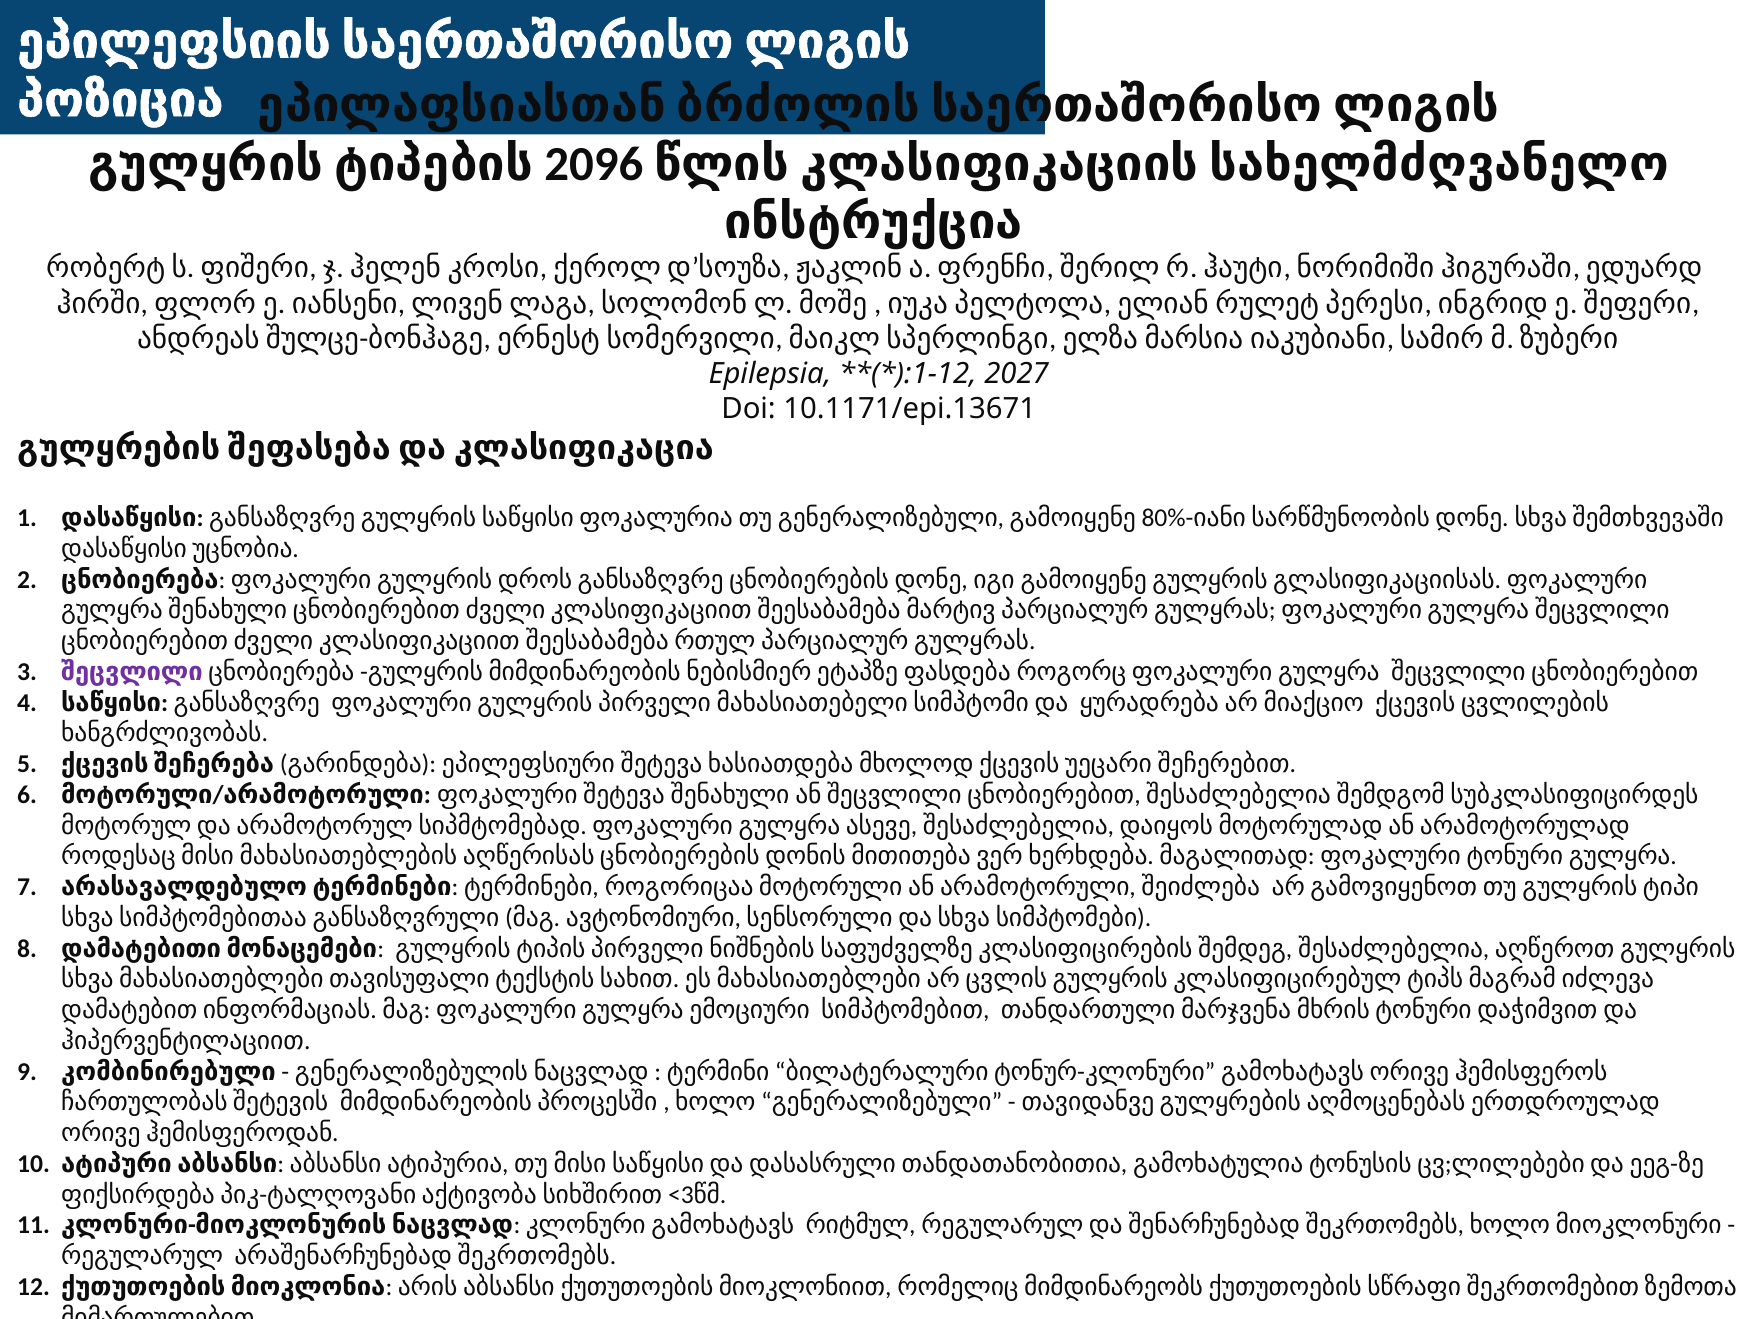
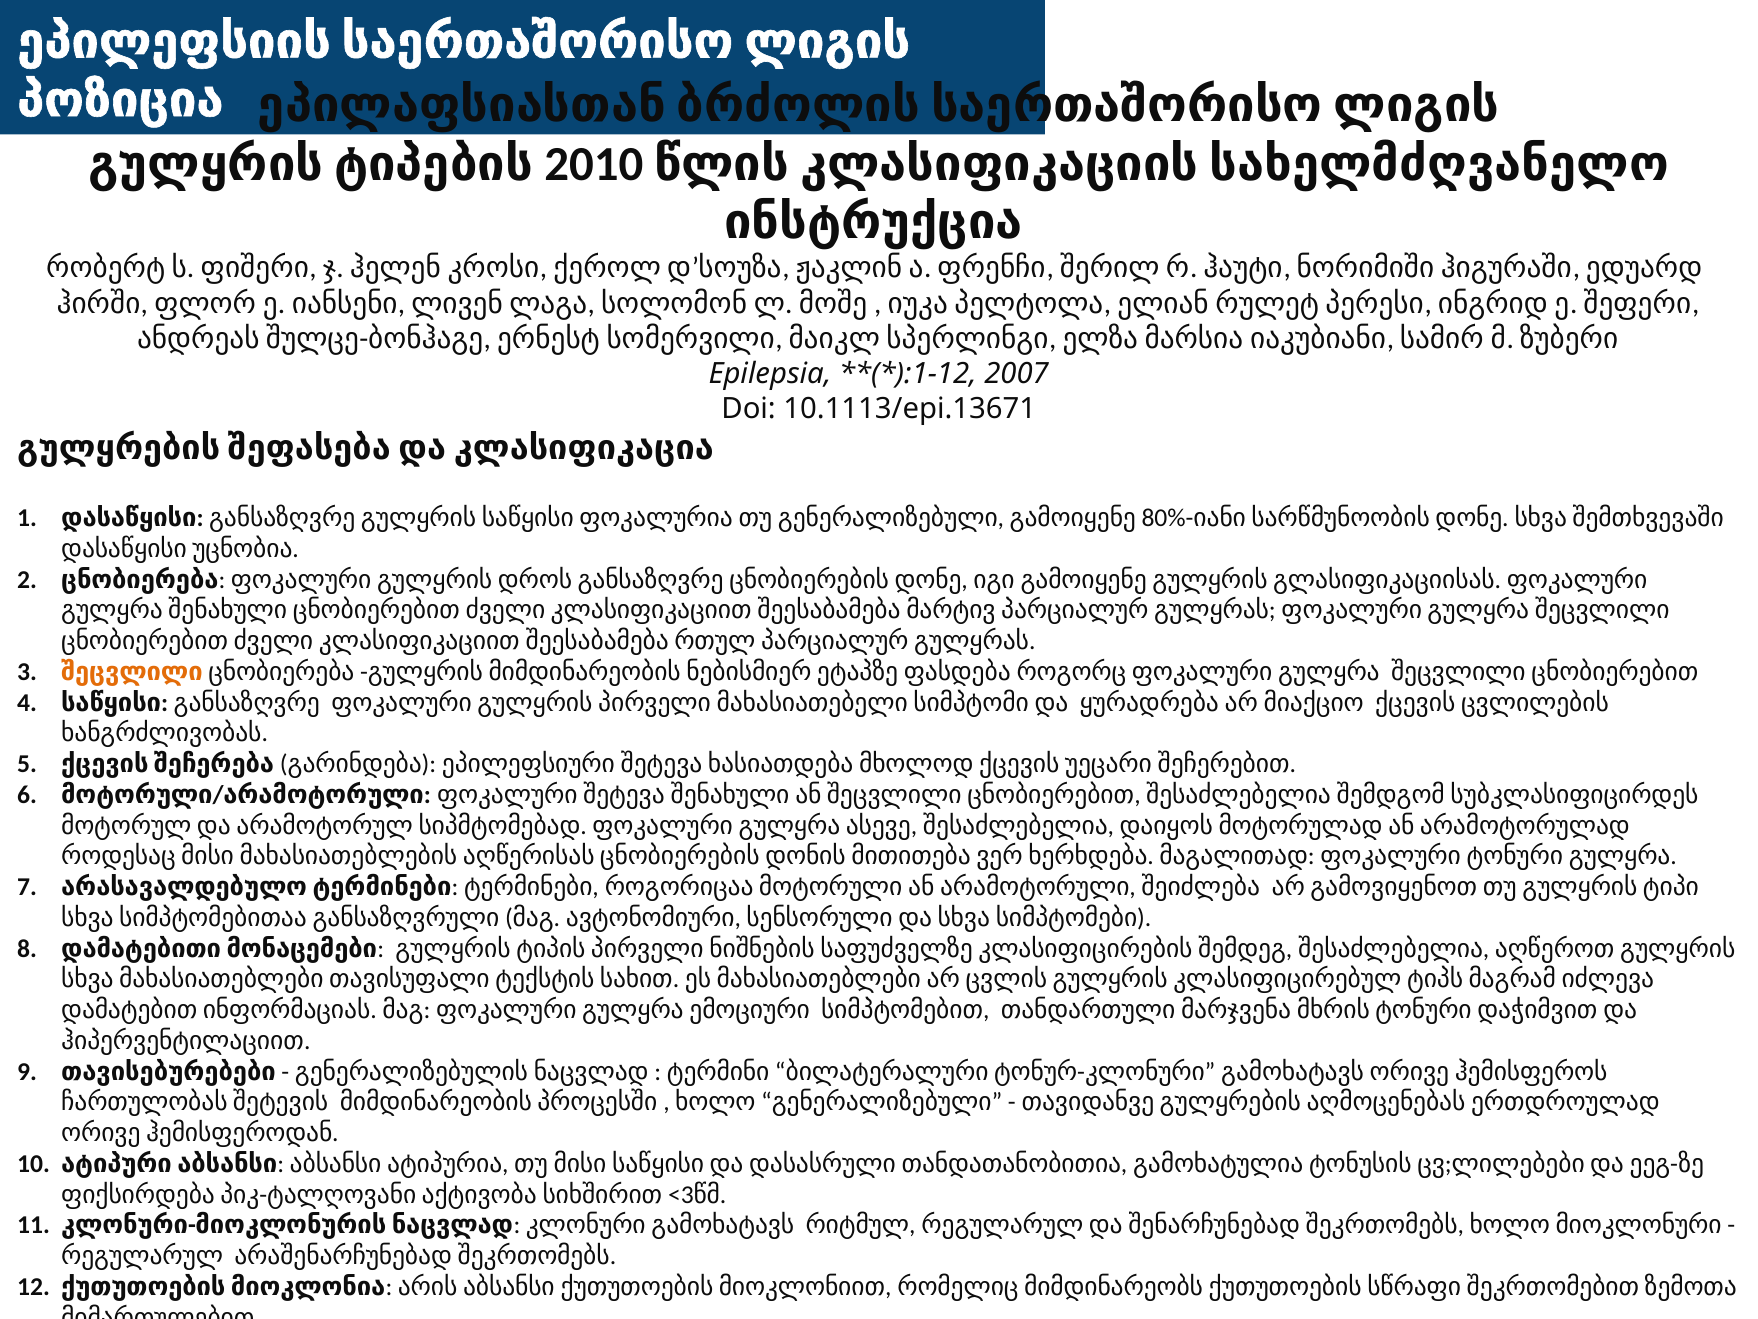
2096: 2096 -> 2010
2027: 2027 -> 2007
10.1171/epi.13671: 10.1171/epi.13671 -> 10.1113/epi.13671
შეცვლილი colour: purple -> orange
კომბინირებული: კომბინირებული -> თავისებურებები
